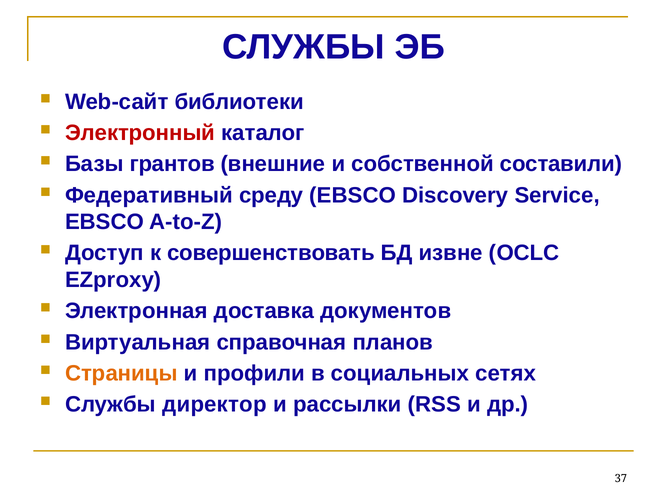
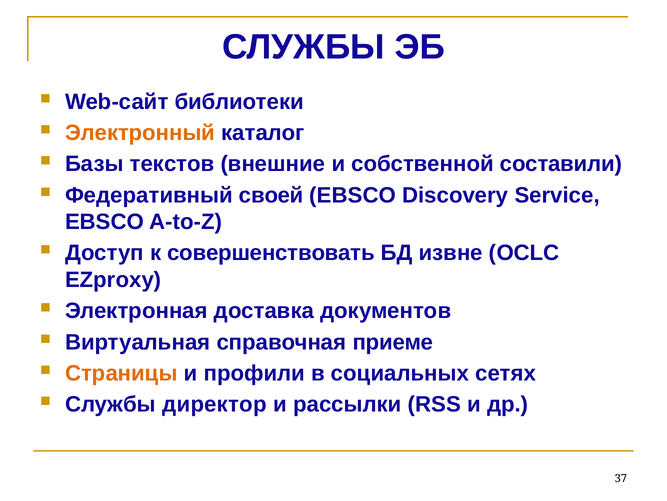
Электронный colour: red -> orange
грантов: грантов -> текстов
среду: среду -> своей
планов: планов -> приеме
